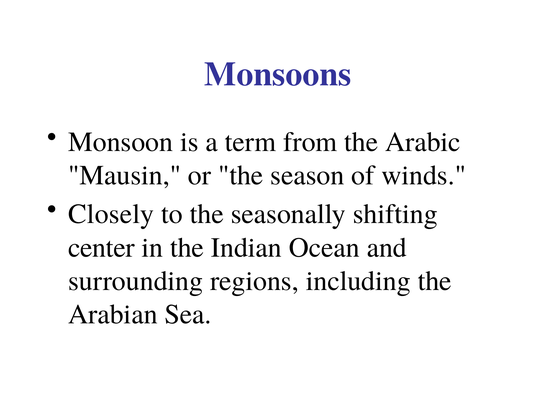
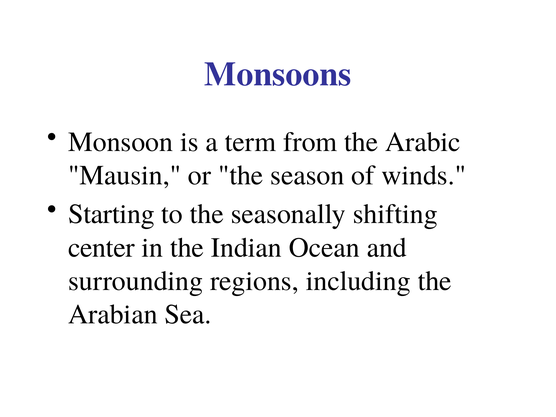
Closely: Closely -> Starting
